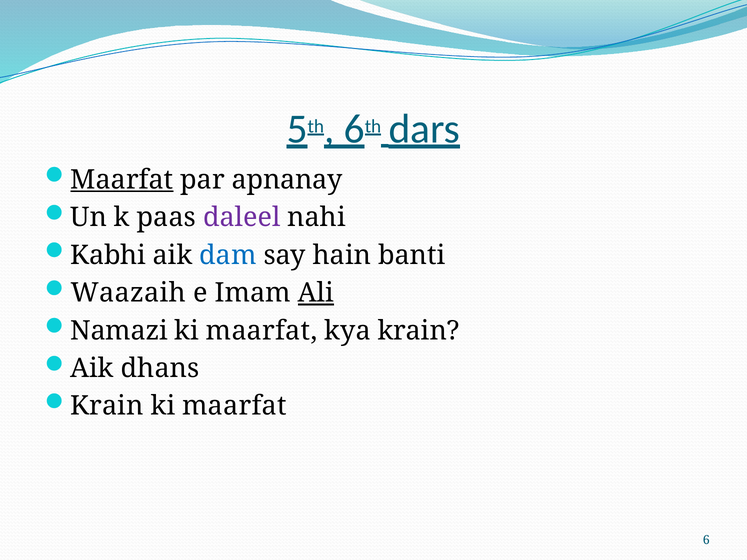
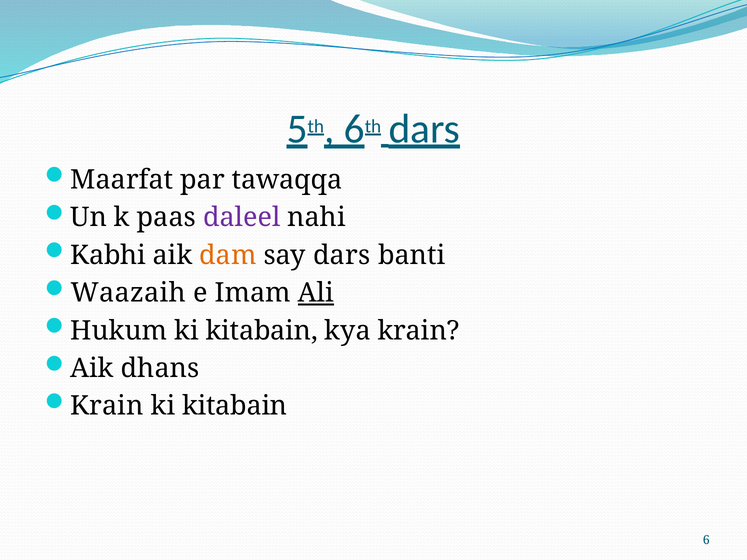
Maarfat at (122, 180) underline: present -> none
apnanay: apnanay -> tawaqqa
dam colour: blue -> orange
say hain: hain -> dars
Namazi: Namazi -> Hukum
maarfat at (262, 331): maarfat -> kitabain
maarfat at (235, 406): maarfat -> kitabain
